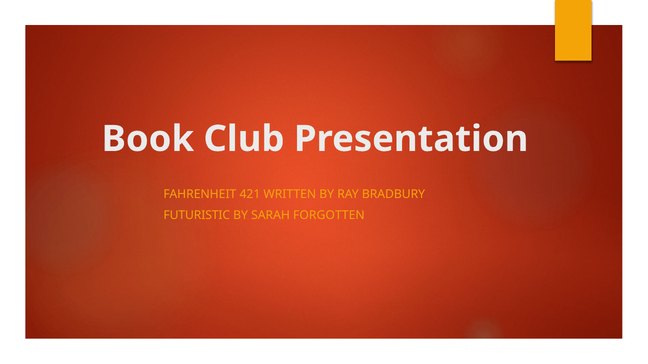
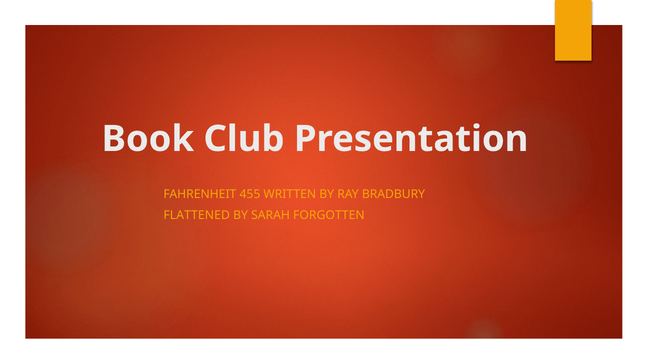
421: 421 -> 455
FUTURISTIC: FUTURISTIC -> FLATTENED
